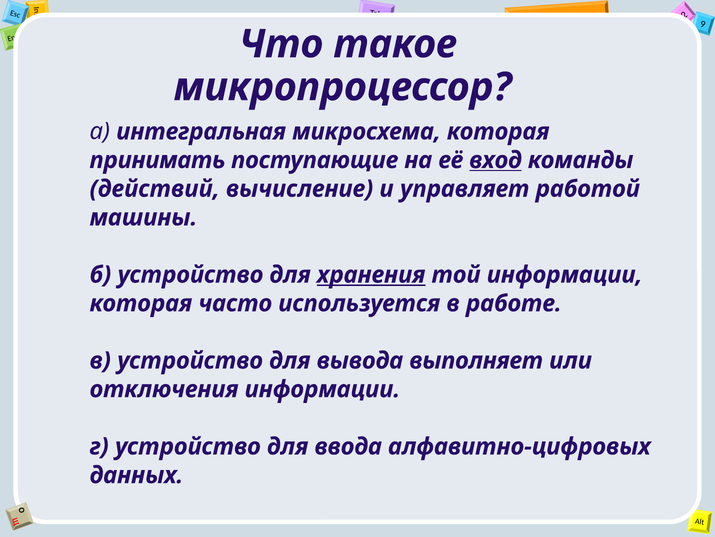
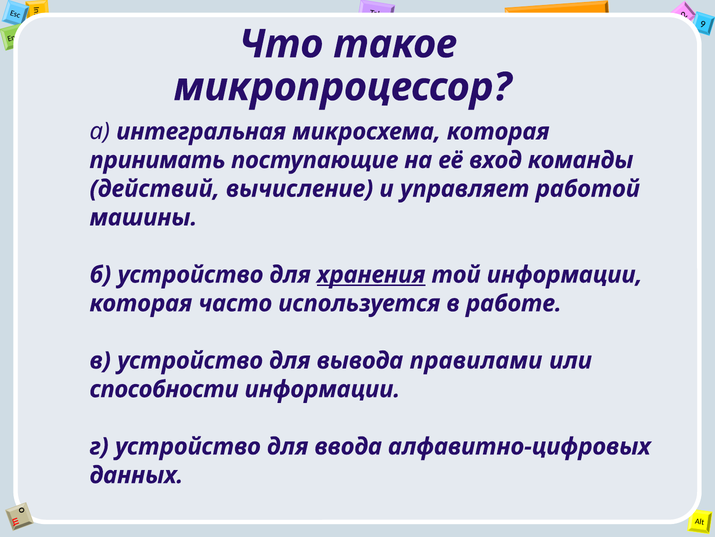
вход underline: present -> none
выполняет: выполняет -> правилами
отключения: отключения -> способности
